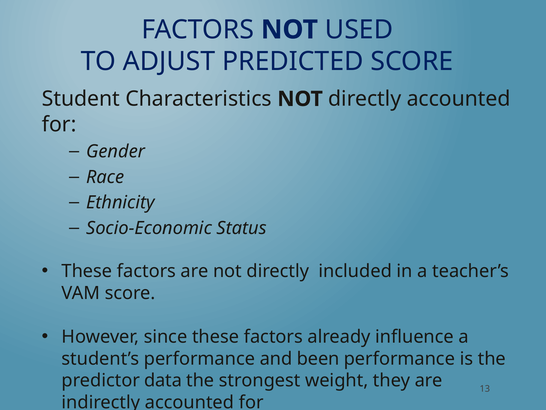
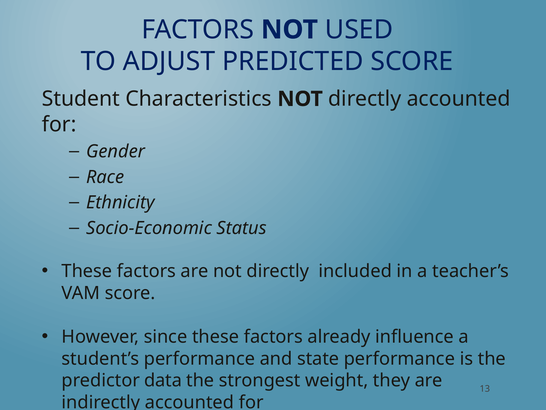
been: been -> state
